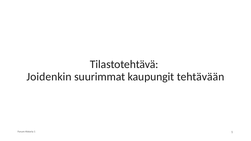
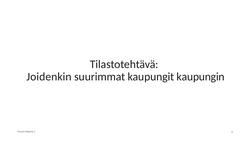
tehtävään: tehtävään -> kaupungin
